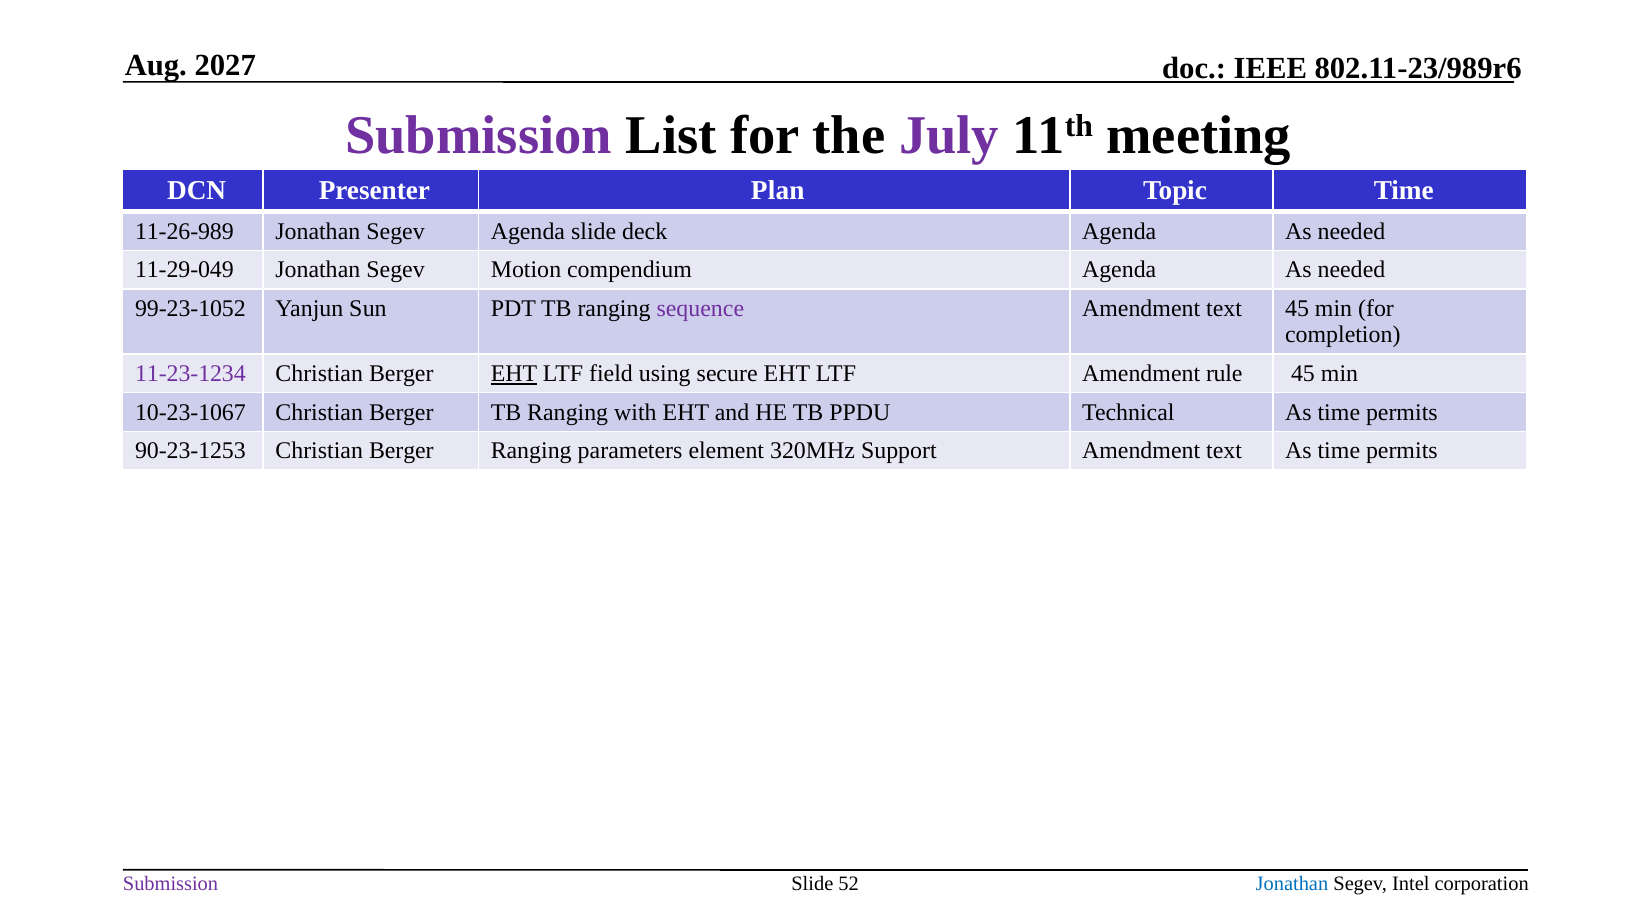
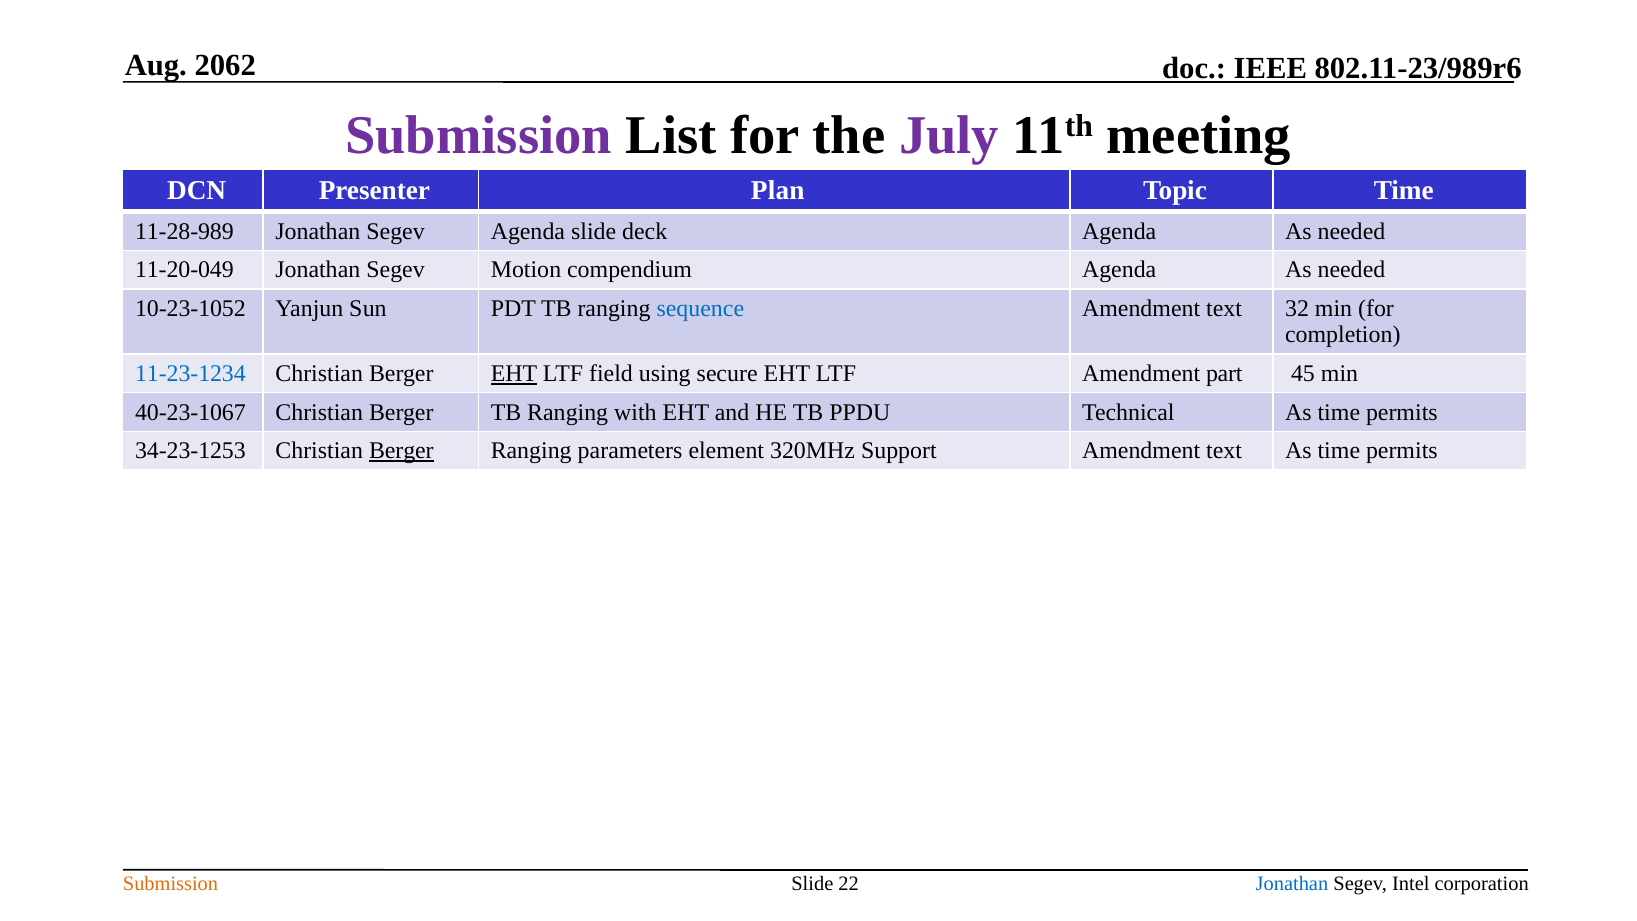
2027: 2027 -> 2062
11-26-989: 11-26-989 -> 11-28-989
11-29-049: 11-29-049 -> 11-20-049
99-23-1052: 99-23-1052 -> 10-23-1052
sequence colour: purple -> blue
text 45: 45 -> 32
11-23-1234 colour: purple -> blue
rule: rule -> part
10-23-1067: 10-23-1067 -> 40-23-1067
90-23-1253: 90-23-1253 -> 34-23-1253
Berger at (401, 451) underline: none -> present
Submission at (171, 883) colour: purple -> orange
52: 52 -> 22
